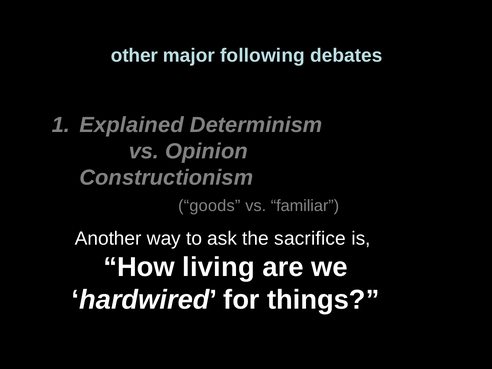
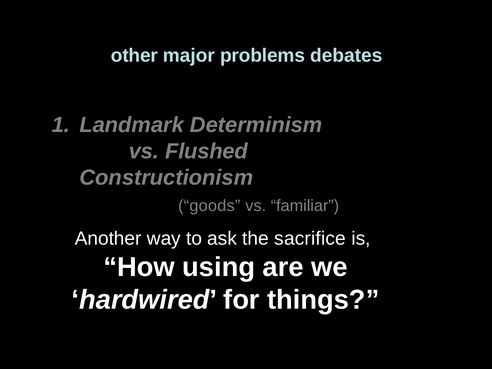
following: following -> problems
Explained: Explained -> Landmark
Opinion: Opinion -> Flushed
living: living -> using
